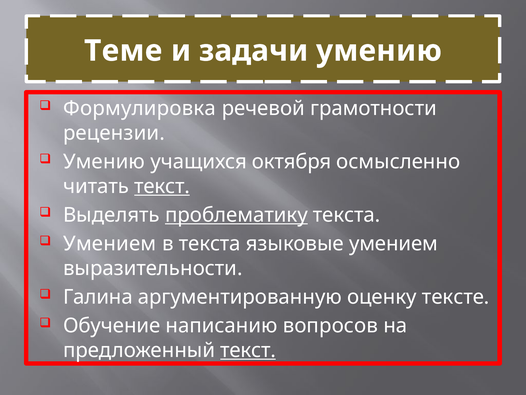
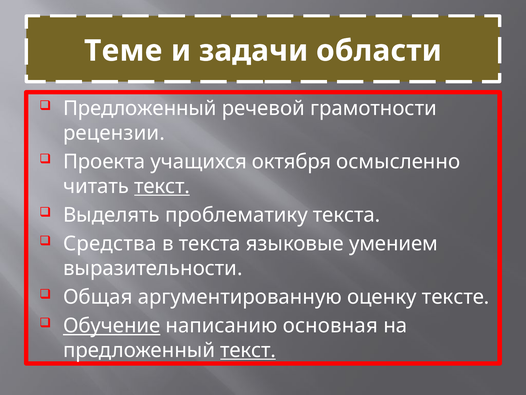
задачи умению: умению -> области
Формулировка at (140, 108): Формулировка -> Предложенный
Умению at (104, 162): Умению -> Проекта
проблематику underline: present -> none
Умением at (110, 243): Умением -> Средства
Галина: Галина -> Общая
Обучение underline: none -> present
вопросов: вопросов -> основная
